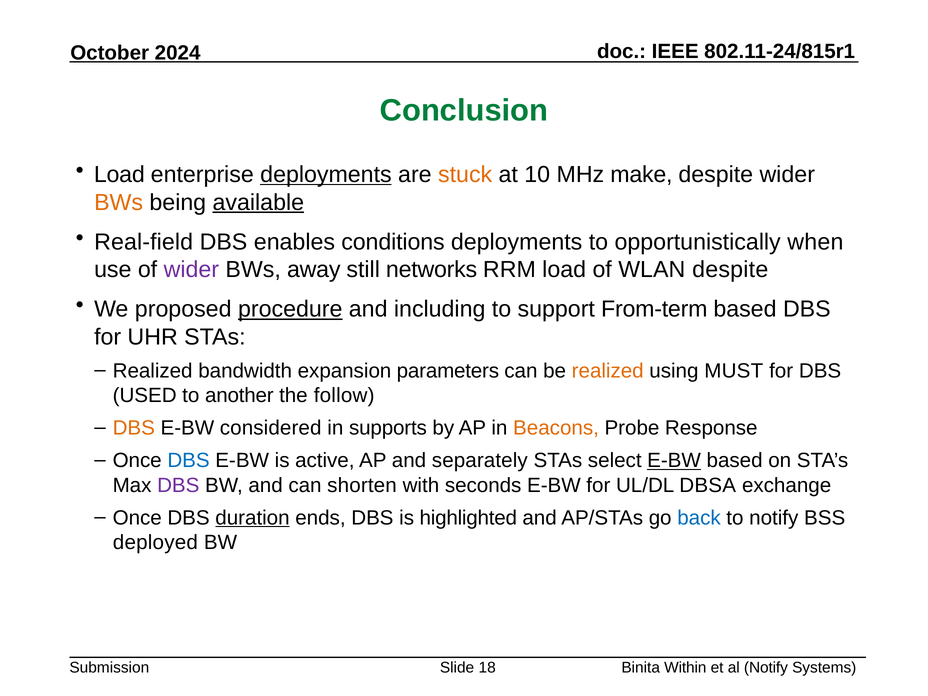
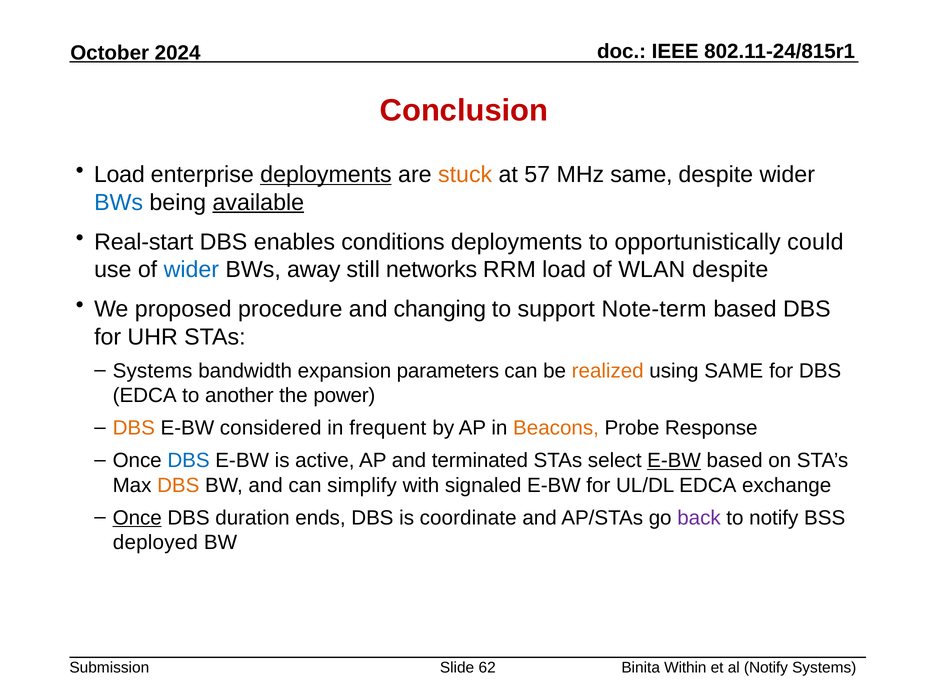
Conclusion colour: green -> red
10: 10 -> 57
MHz make: make -> same
BWs at (119, 202) colour: orange -> blue
Real-field: Real-field -> Real-start
when: when -> could
wider at (191, 270) colour: purple -> blue
procedure underline: present -> none
including: including -> changing
From-term: From-term -> Note-term
Realized at (153, 371): Realized -> Systems
using MUST: MUST -> SAME
USED at (145, 396): USED -> EDCA
follow: follow -> power
supports: supports -> frequent
separately: separately -> terminated
DBS at (178, 485) colour: purple -> orange
shorten: shorten -> simplify
seconds: seconds -> signaled
UL/DL DBSA: DBSA -> EDCA
Once at (137, 518) underline: none -> present
duration underline: present -> none
highlighted: highlighted -> coordinate
back colour: blue -> purple
18: 18 -> 62
